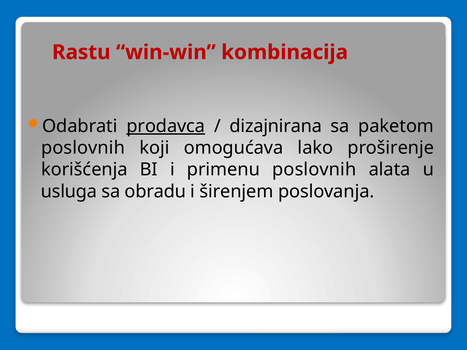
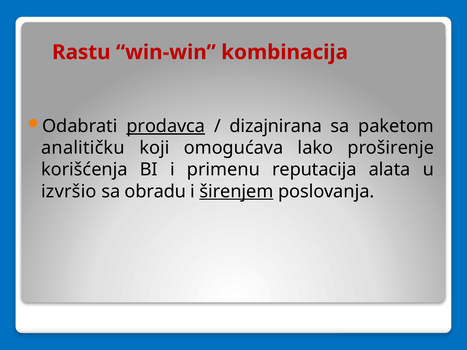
poslovnih at (83, 148): poslovnih -> analitičku
primenu poslovnih: poslovnih -> reputacija
usluga: usluga -> izvršio
širenjem underline: none -> present
